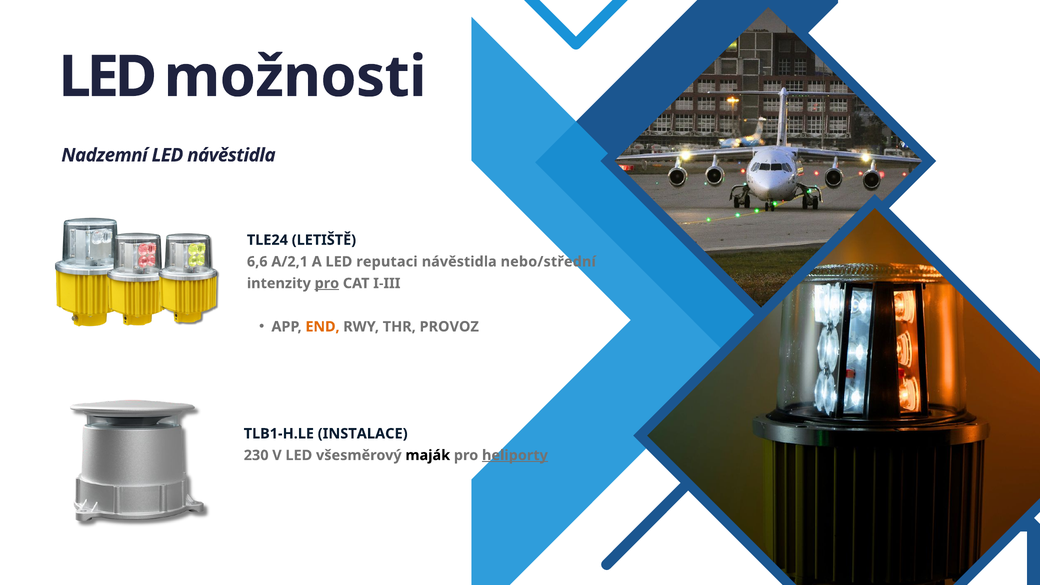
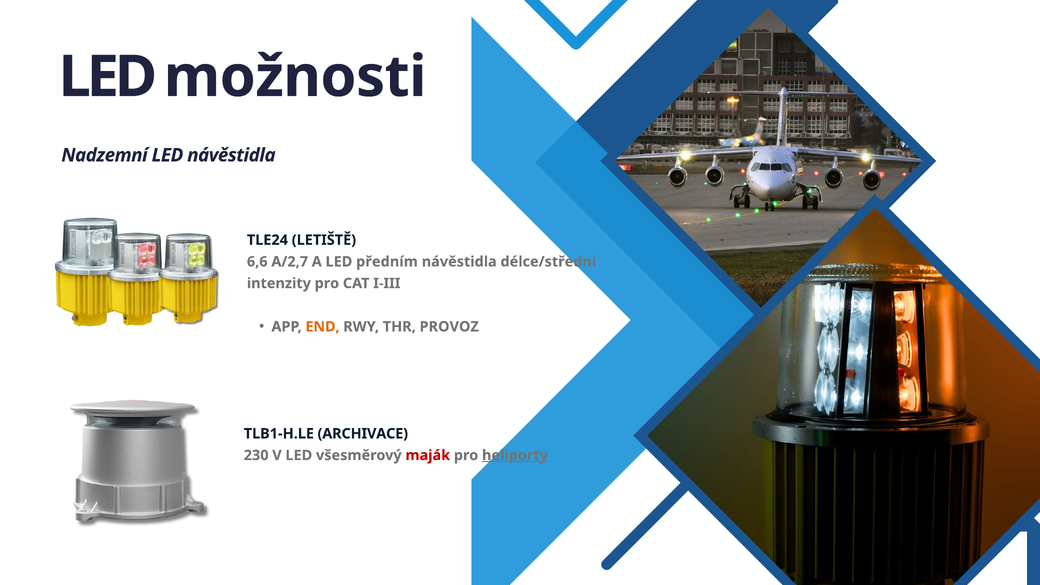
A/2,1: A/2,1 -> A/2,7
reputaci: reputaci -> předním
nebo/střední: nebo/střední -> délce/střední
pro at (327, 283) underline: present -> none
INSTALACE: INSTALACE -> ARCHIVACE
maják colour: black -> red
